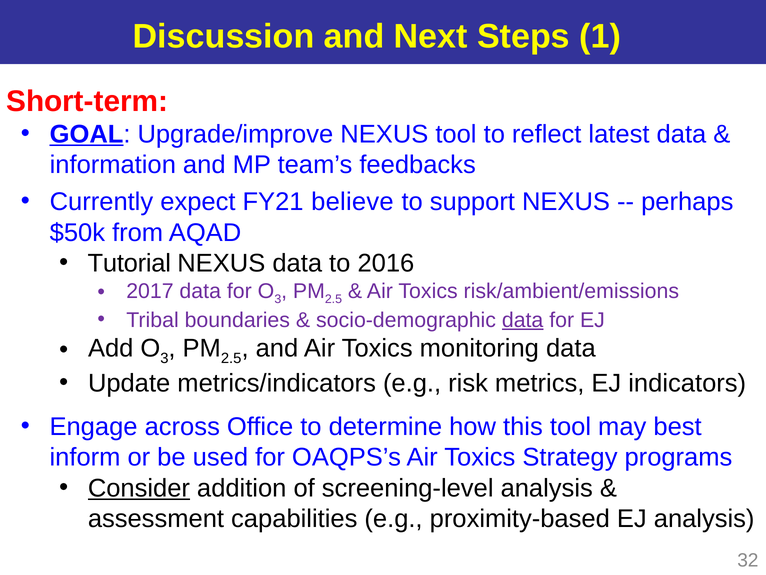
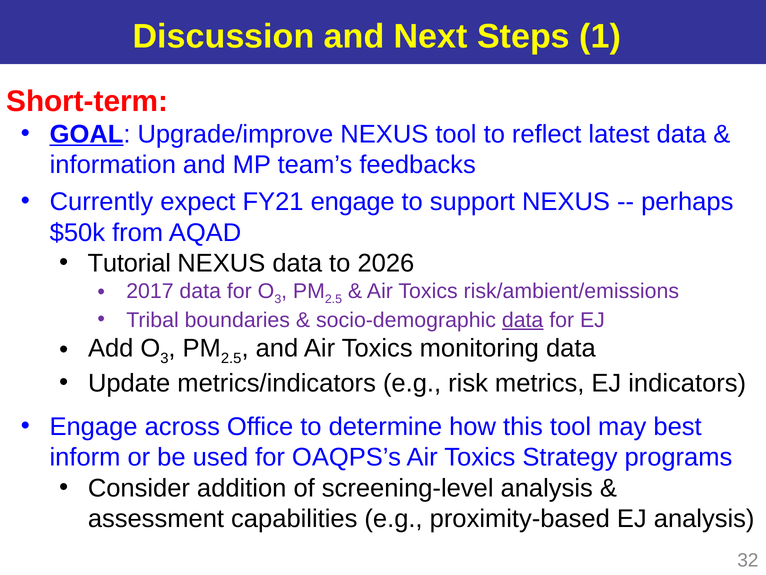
FY21 believe: believe -> engage
2016: 2016 -> 2026
Consider underline: present -> none
